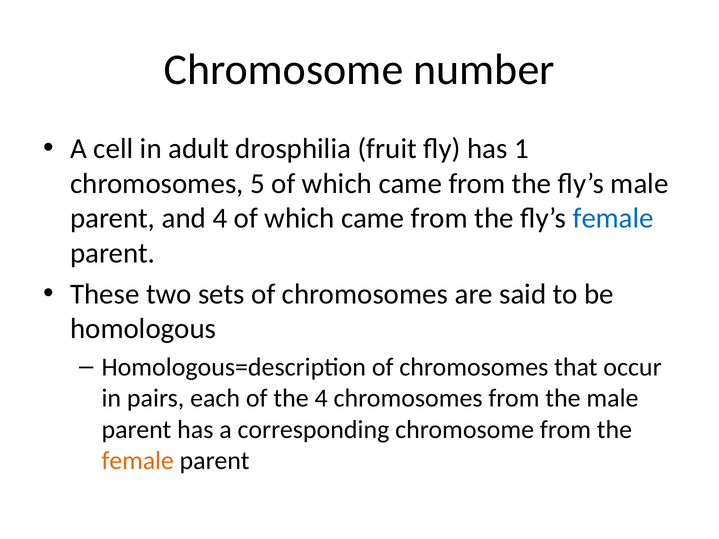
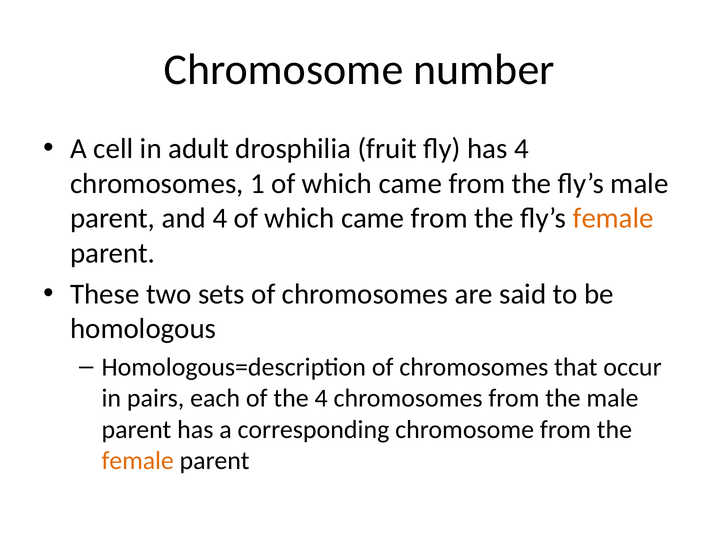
has 1: 1 -> 4
5: 5 -> 1
female at (613, 218) colour: blue -> orange
